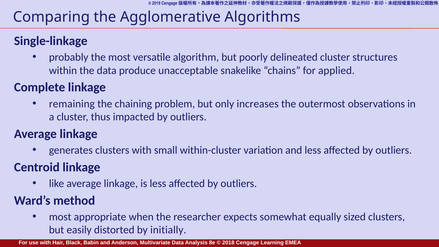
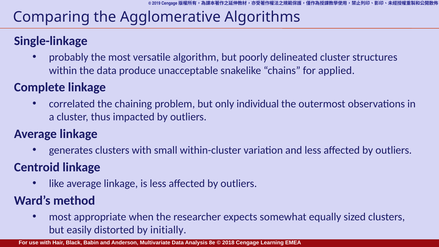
remaining: remaining -> correlated
increases: increases -> individual
